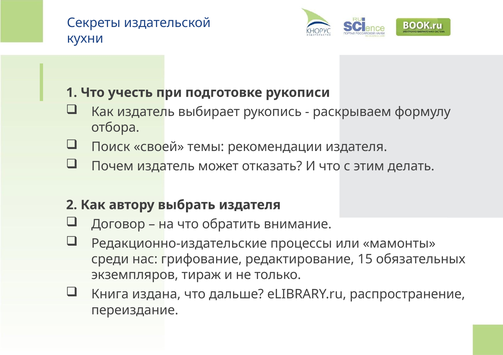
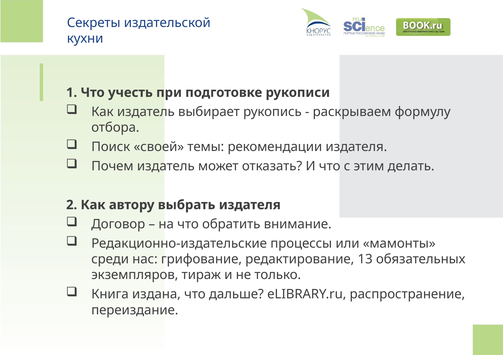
15: 15 -> 13
